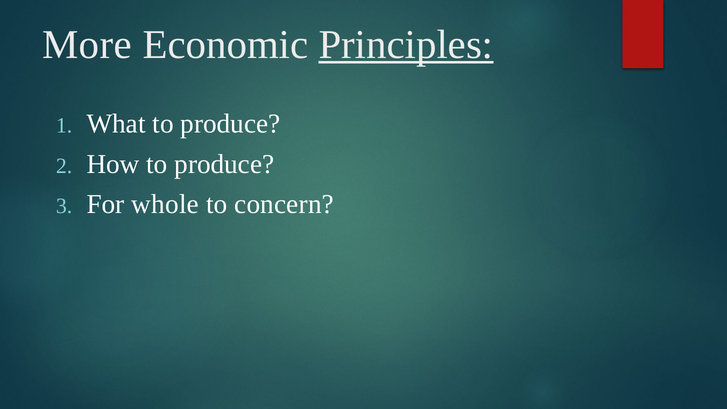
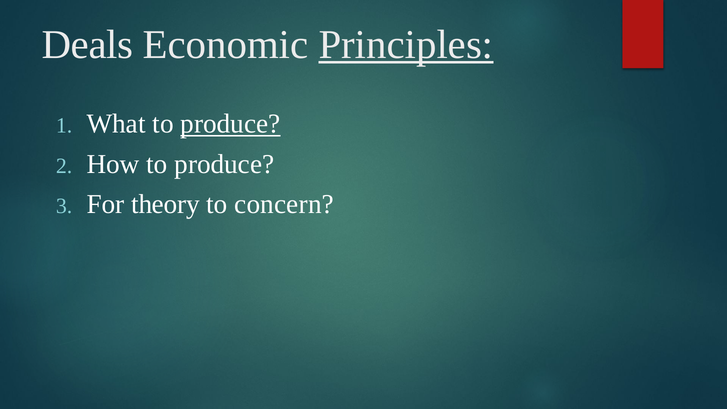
More: More -> Deals
produce at (230, 124) underline: none -> present
whole: whole -> theory
